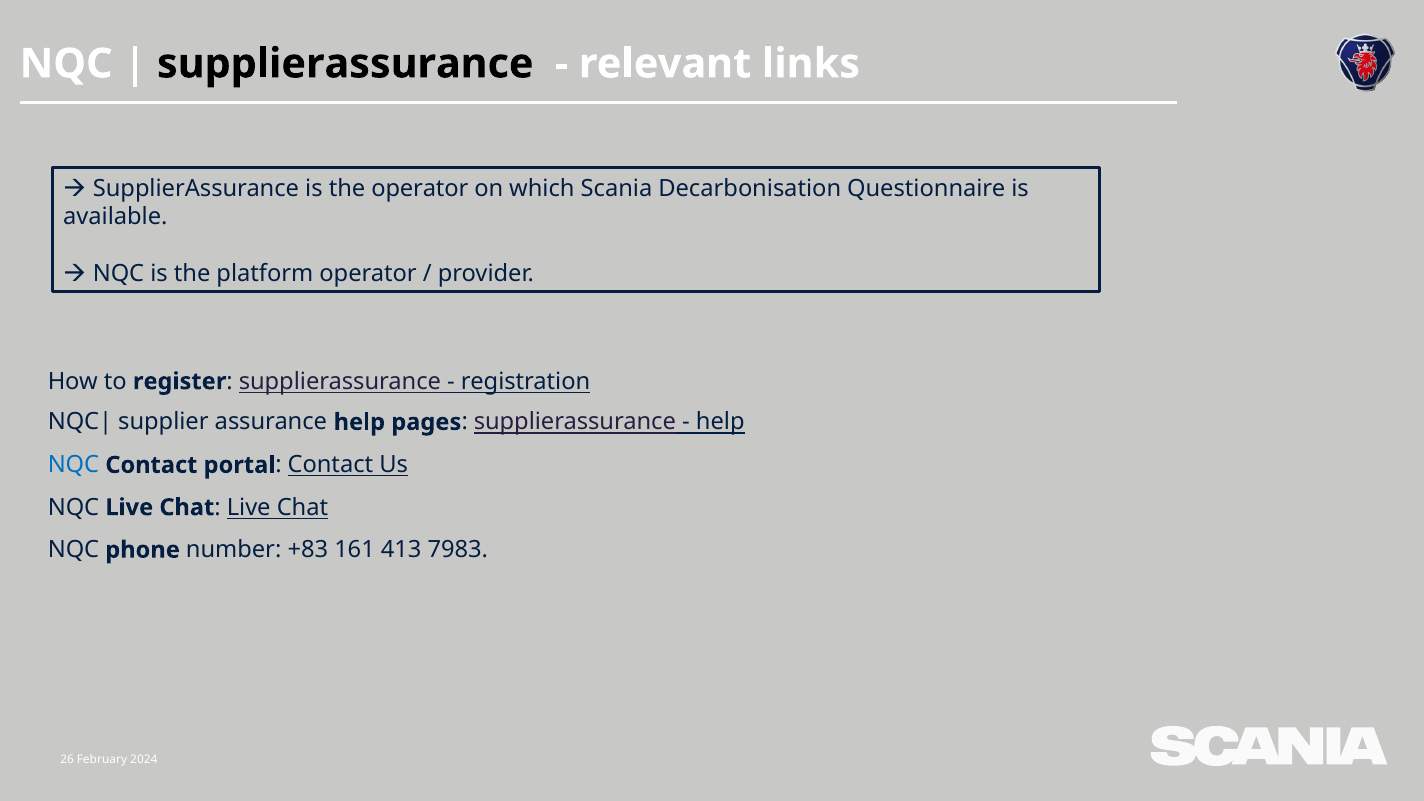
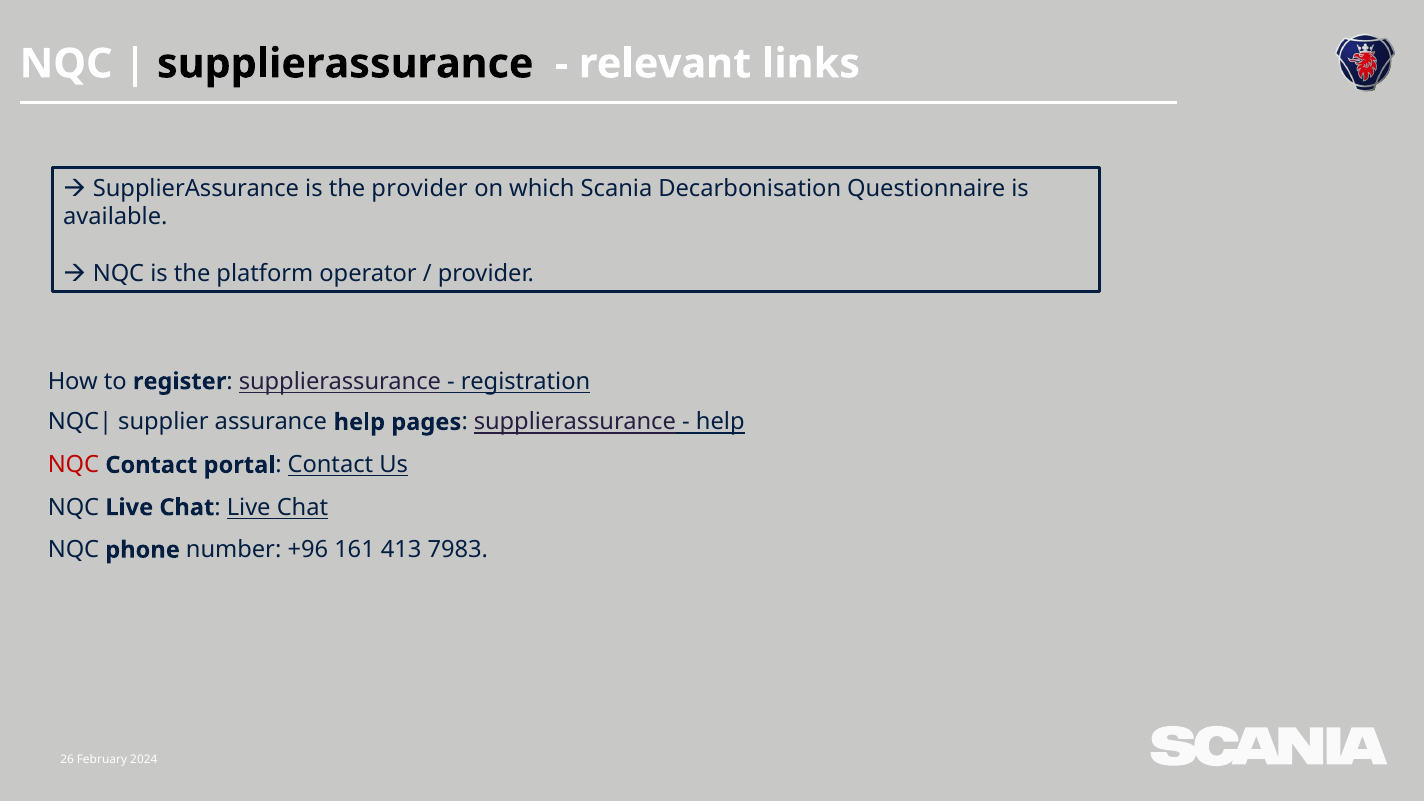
the operator: operator -> provider
NQC at (73, 465) colour: blue -> red
+83: +83 -> +96
